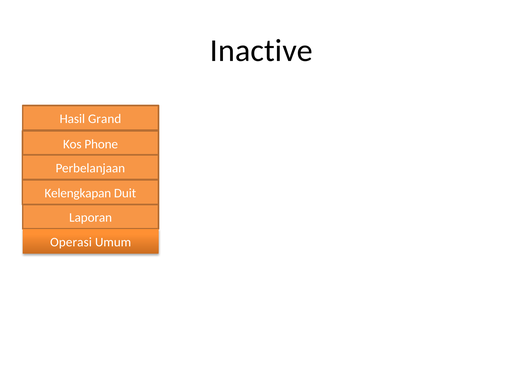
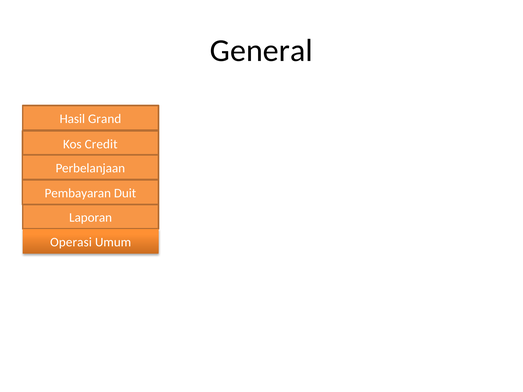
Inactive: Inactive -> General
Phone: Phone -> Credit
Kelengkapan: Kelengkapan -> Pembayaran
